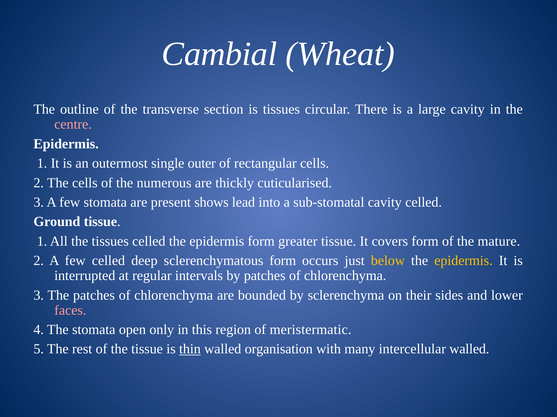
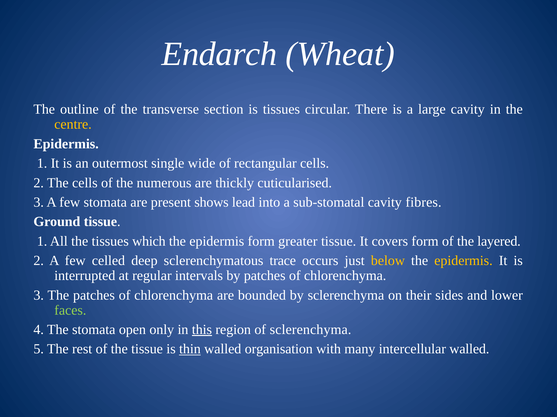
Cambial: Cambial -> Endarch
centre colour: pink -> yellow
outer: outer -> wide
cavity celled: celled -> fibres
tissues celled: celled -> which
mature: mature -> layered
sclerenchymatous form: form -> trace
faces colour: pink -> light green
this underline: none -> present
of meristermatic: meristermatic -> sclerenchyma
